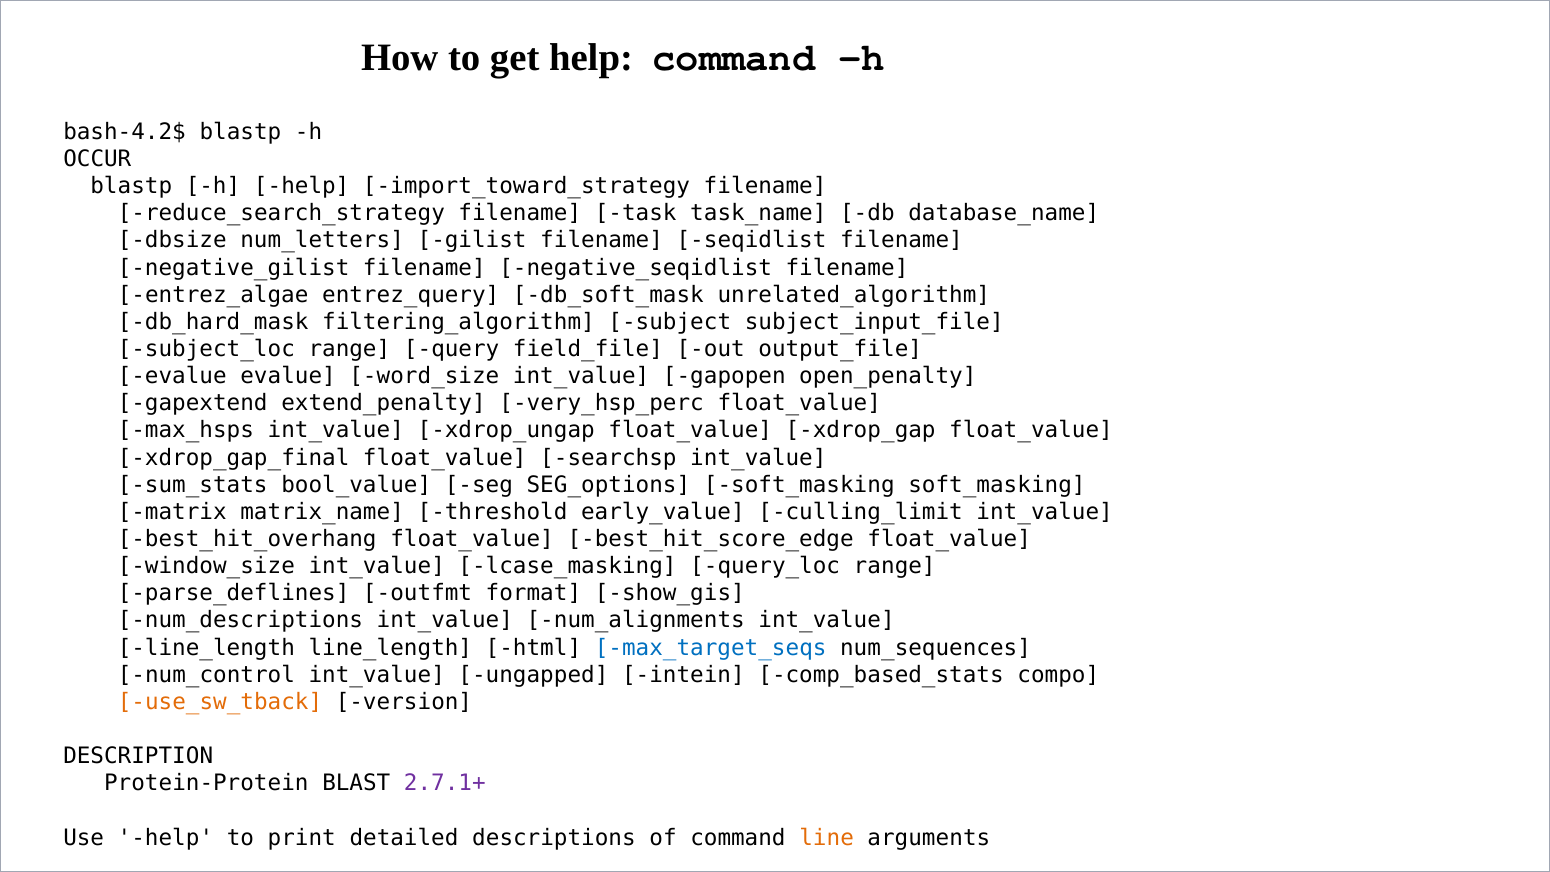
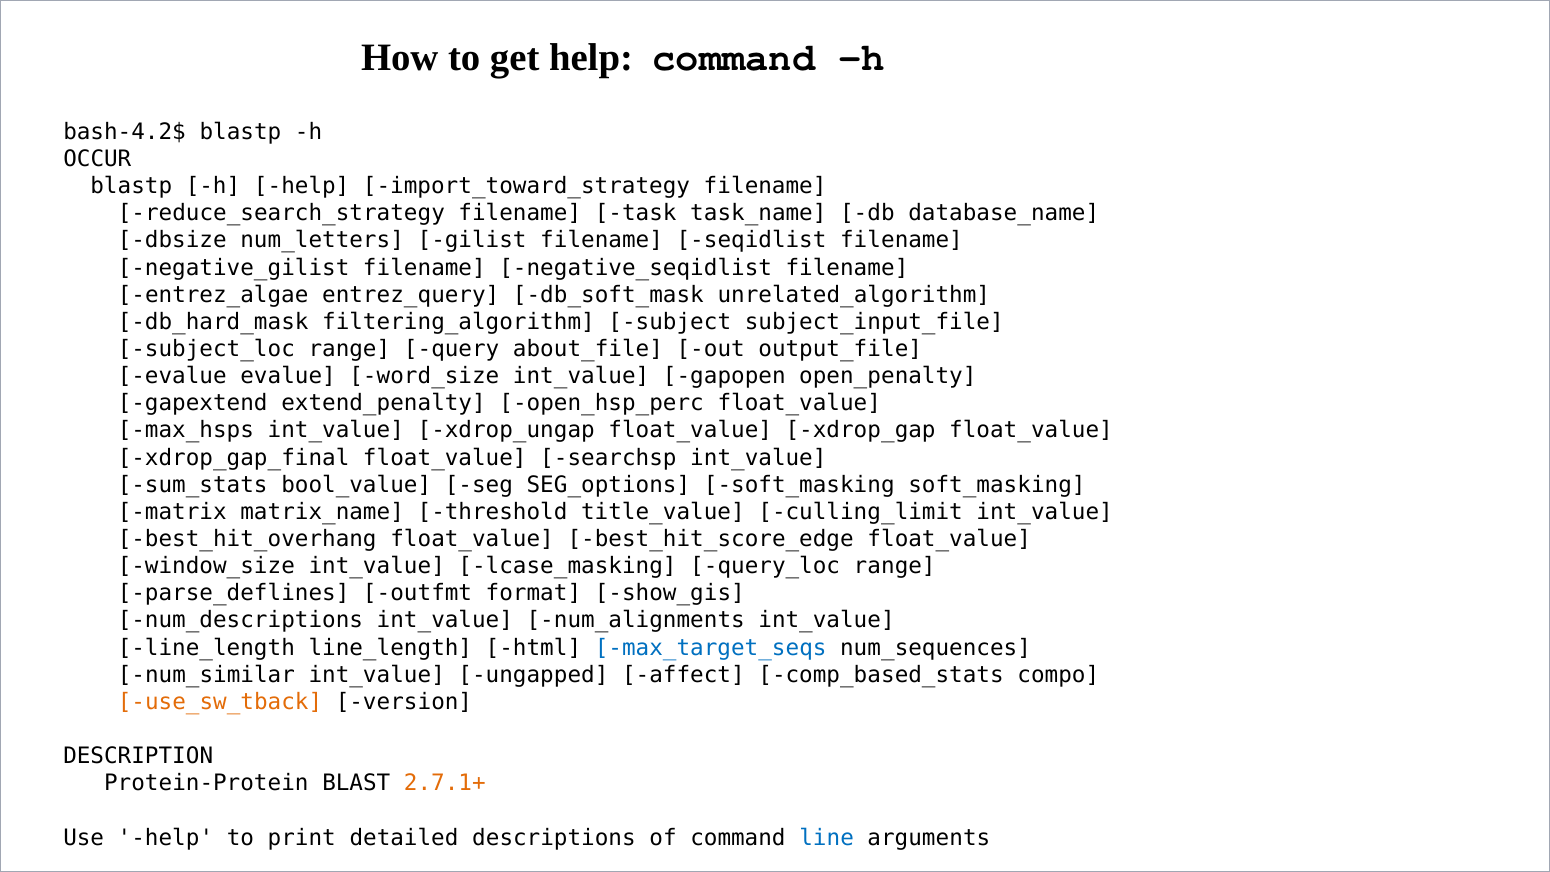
field_file: field_file -> about_file
very_hsp_perc: very_hsp_perc -> open_hsp_perc
early_value: early_value -> title_value
num_control: num_control -> num_similar
intein: intein -> affect
2.7.1+ colour: purple -> orange
line colour: orange -> blue
